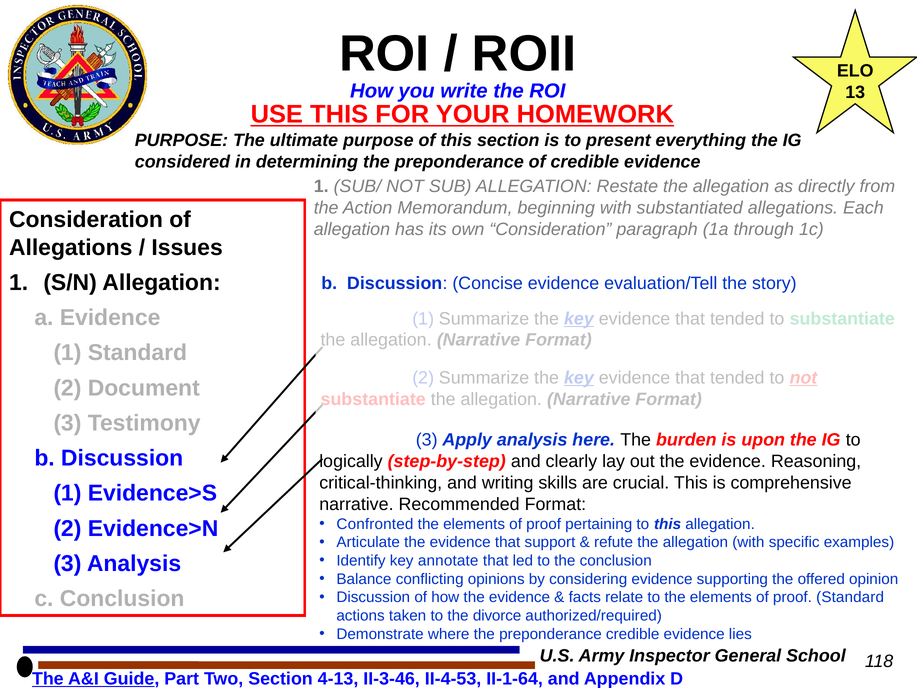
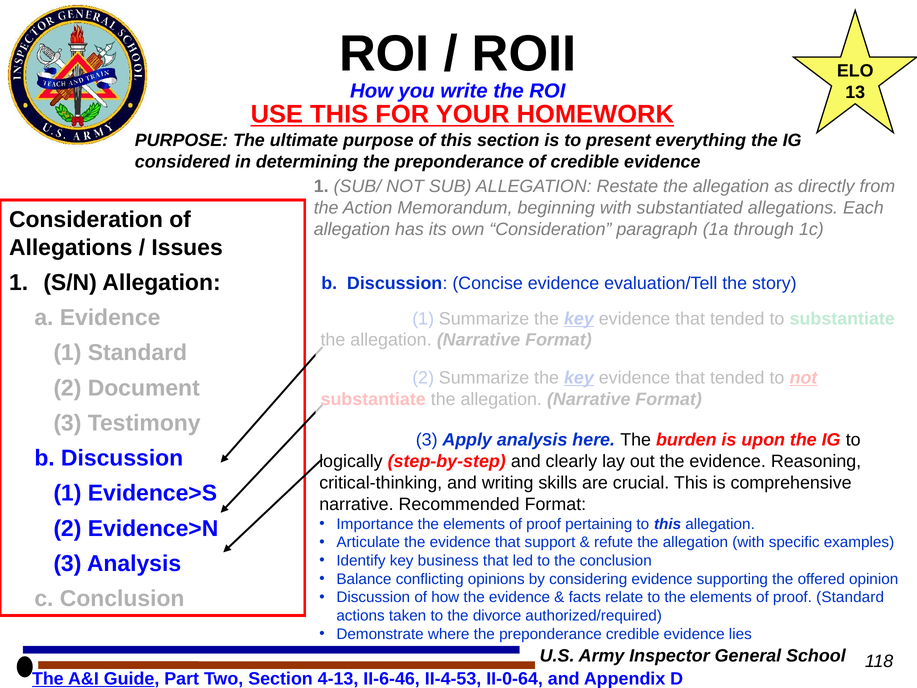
Confronted: Confronted -> Importance
annotate: annotate -> business
II-3-46: II-3-46 -> II-6-46
II-1-64: II-1-64 -> II-0-64
